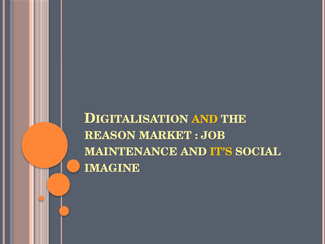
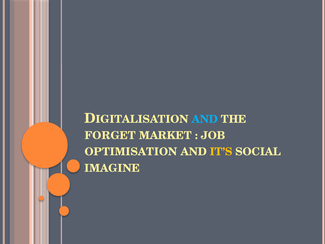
AND at (205, 119) colour: yellow -> light blue
REASON: REASON -> FORGET
MAINTENANCE: MAINTENANCE -> OPTIMISATION
